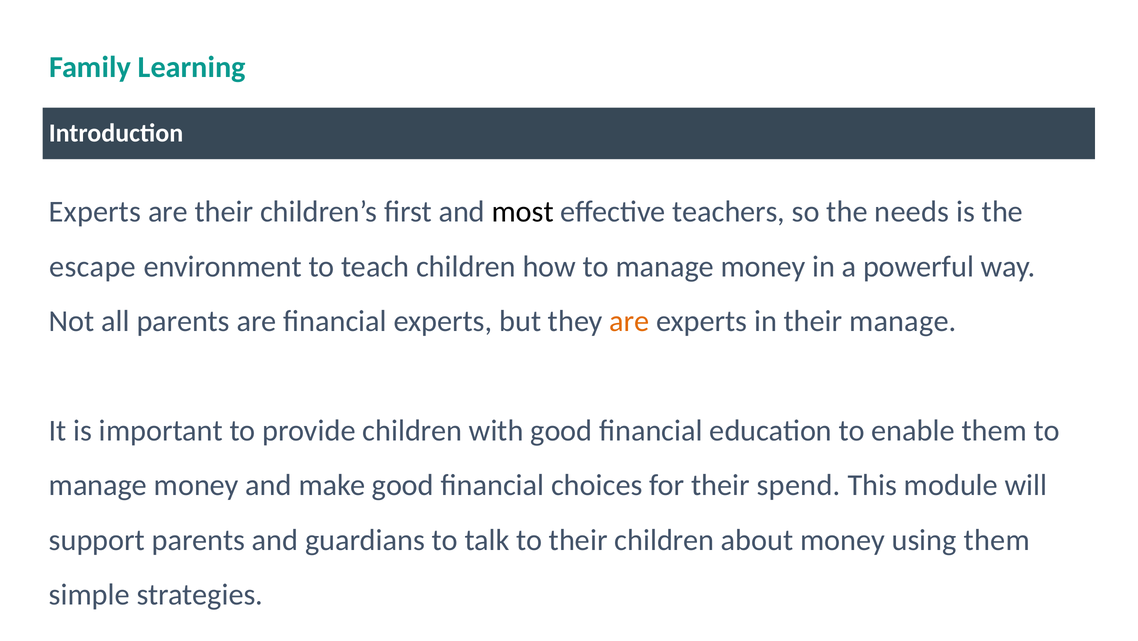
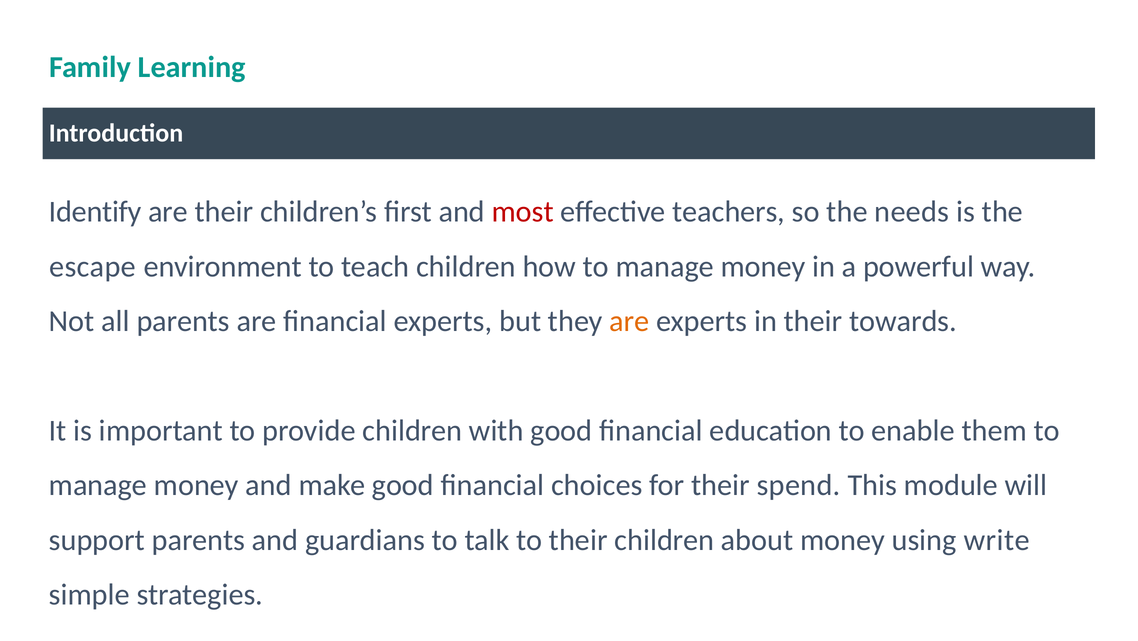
Experts at (95, 212): Experts -> Identify
most colour: black -> red
their manage: manage -> towards
using them: them -> write
